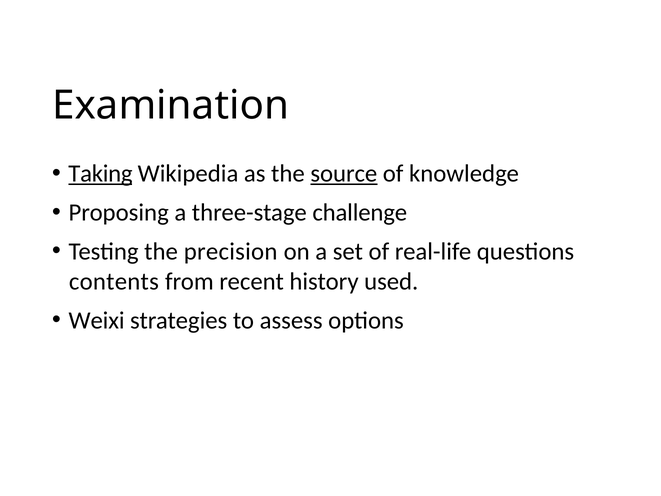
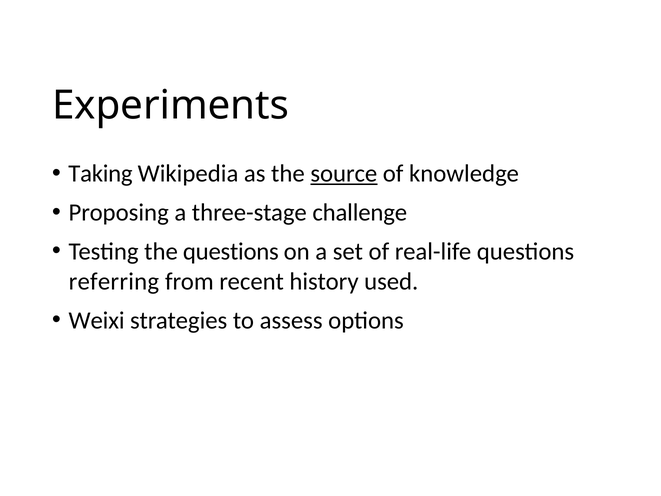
Examination: Examination -> Experiments
Taking underline: present -> none
the precision: precision -> questions
contents: contents -> referring
